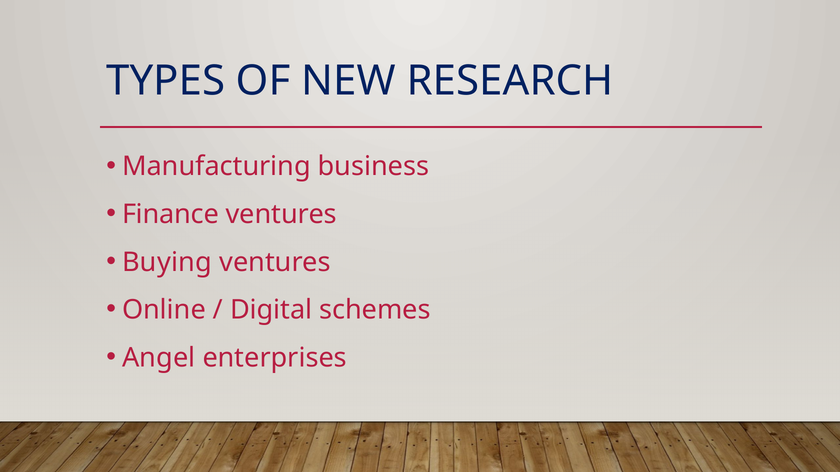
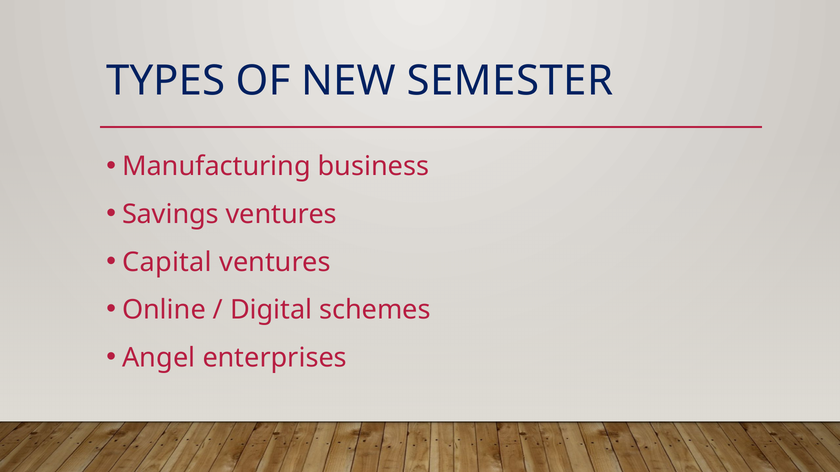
RESEARCH: RESEARCH -> SEMESTER
Finance: Finance -> Savings
Buying: Buying -> Capital
